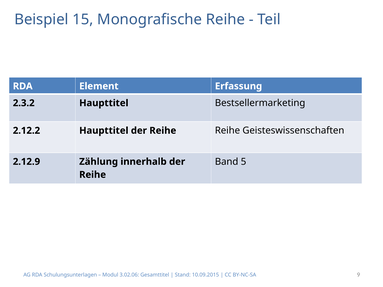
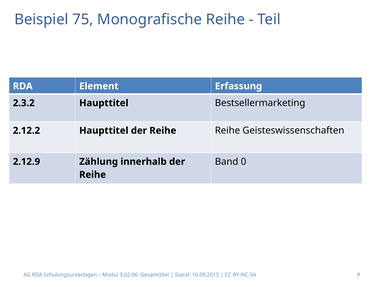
15: 15 -> 75
5: 5 -> 0
